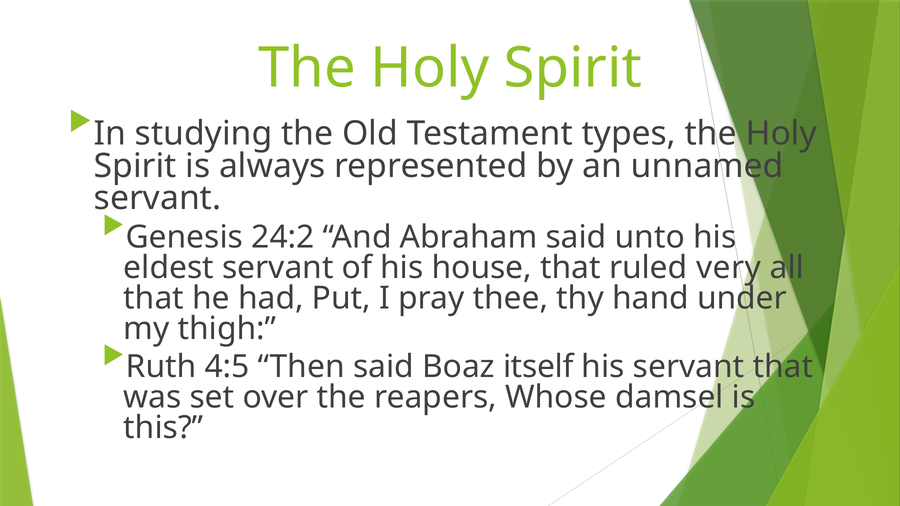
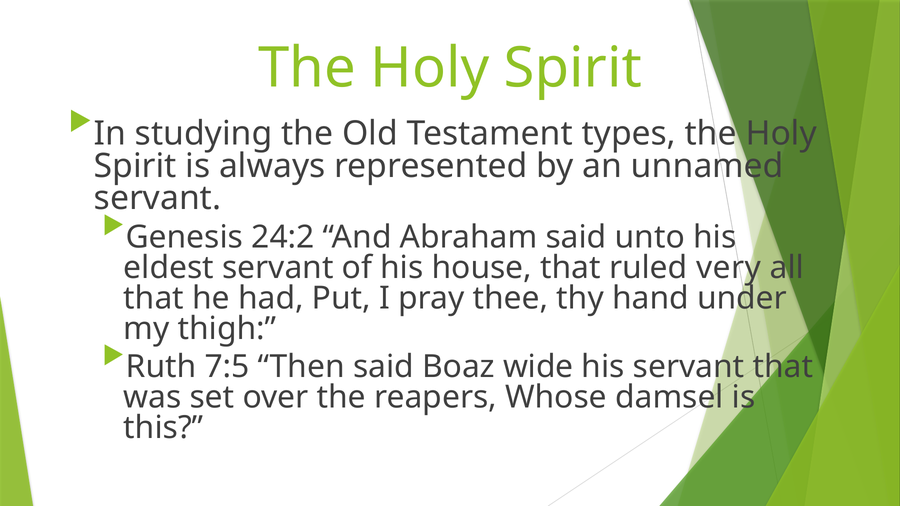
4:5: 4:5 -> 7:5
itself: itself -> wide
